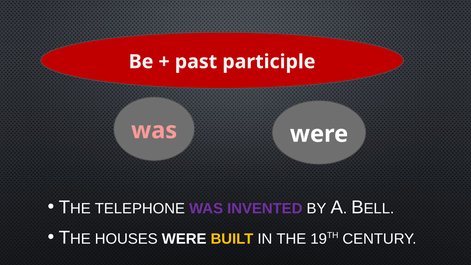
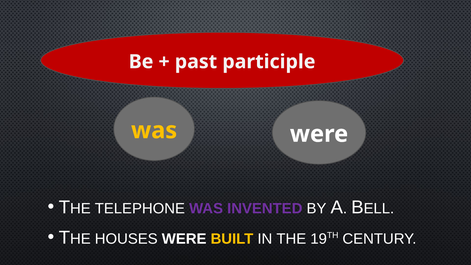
was at (154, 130) colour: pink -> yellow
